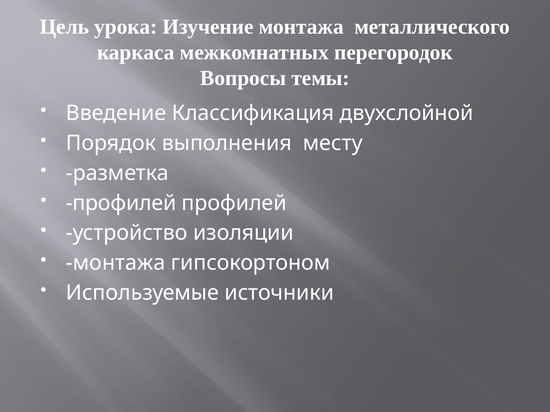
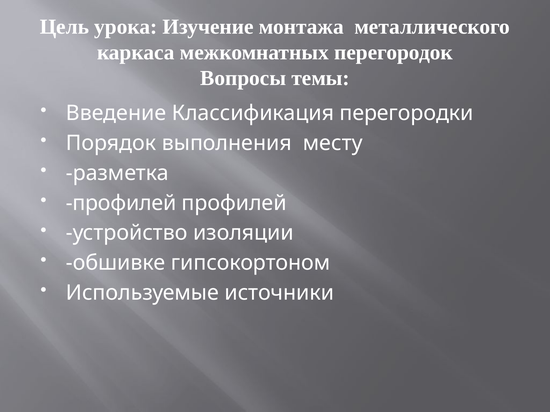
двухслойной: двухслойной -> перегородки
монтажа at (116, 263): монтажа -> обшивке
